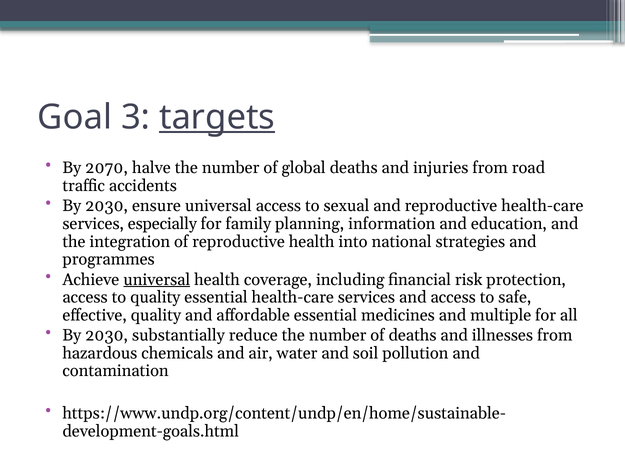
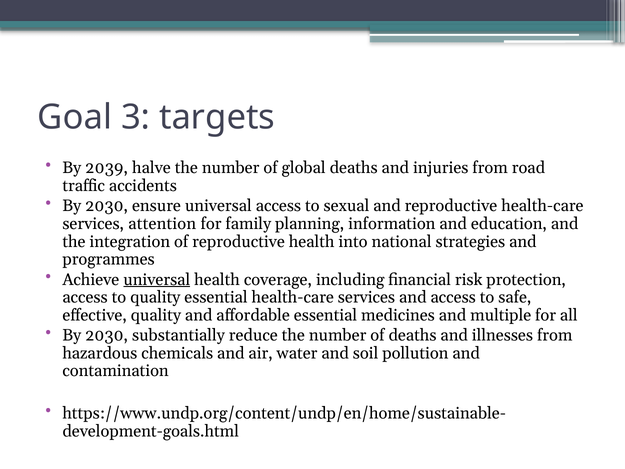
targets underline: present -> none
2070: 2070 -> 2039
especially: especially -> attention
